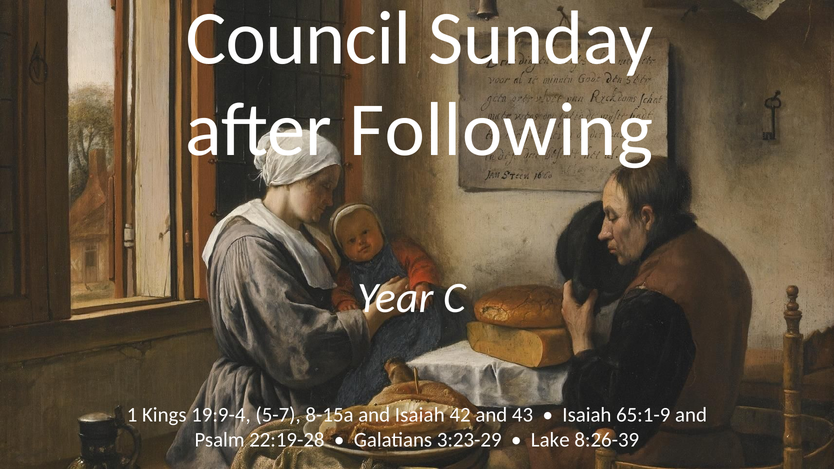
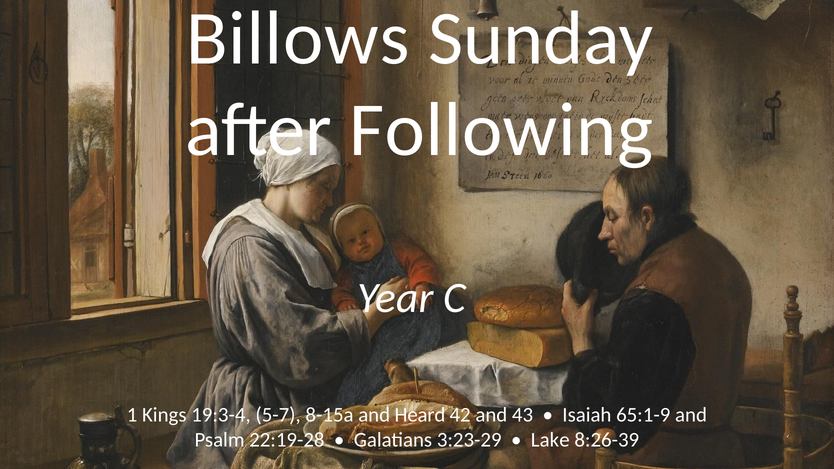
Council: Council -> Billows
19:9-4: 19:9-4 -> 19:3-4
and Isaiah: Isaiah -> Heard
